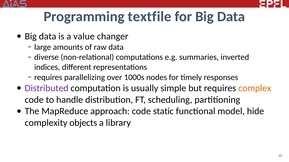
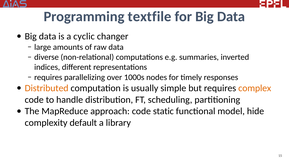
value: value -> cyclic
Distributed colour: purple -> orange
objects: objects -> default
